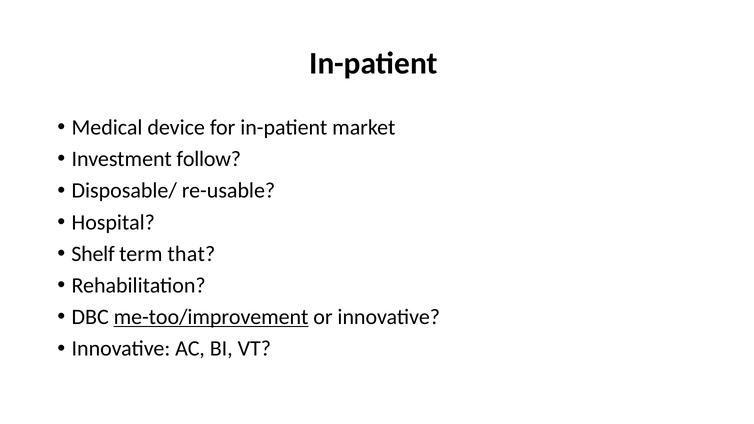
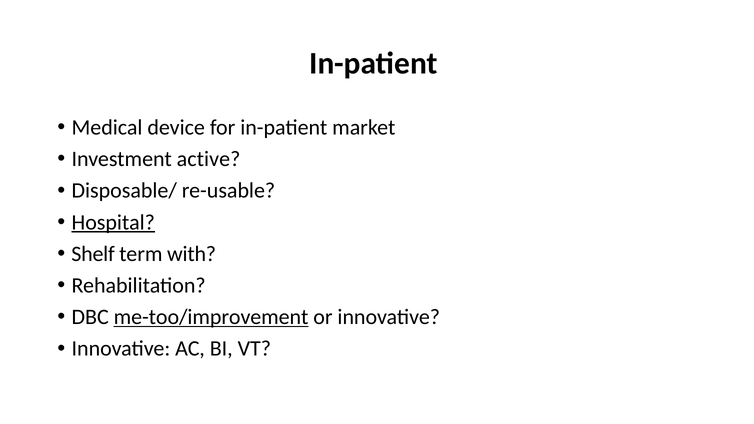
follow: follow -> active
Hospital underline: none -> present
that: that -> with
